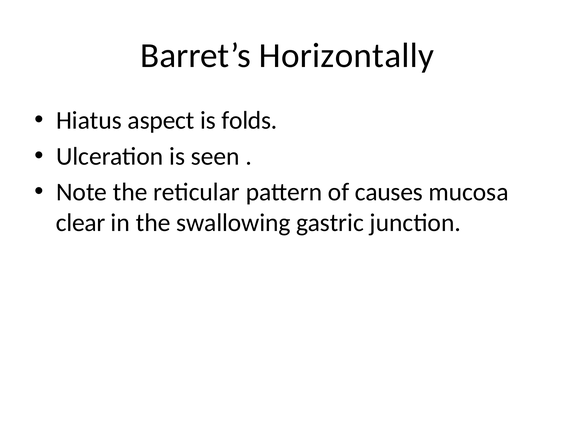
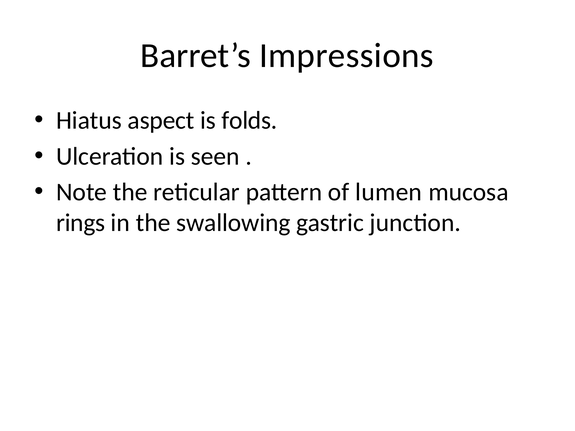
Horizontally: Horizontally -> Impressions
causes: causes -> lumen
clear: clear -> rings
